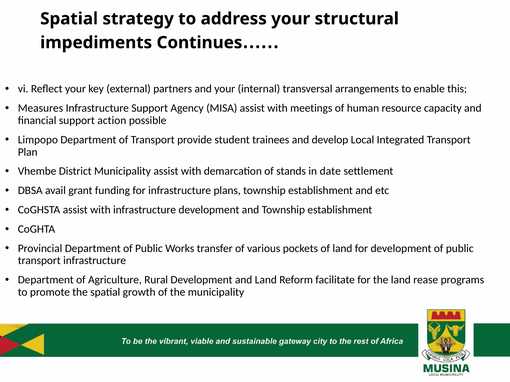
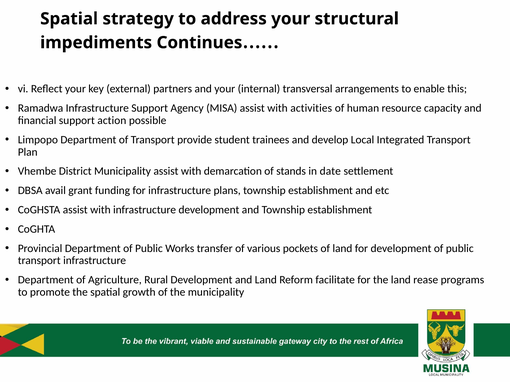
Measures: Measures -> Ramadwa
meetings: meetings -> activities
